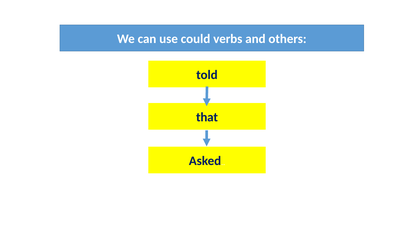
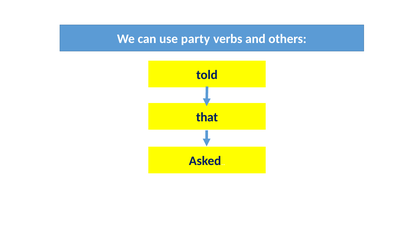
could: could -> party
